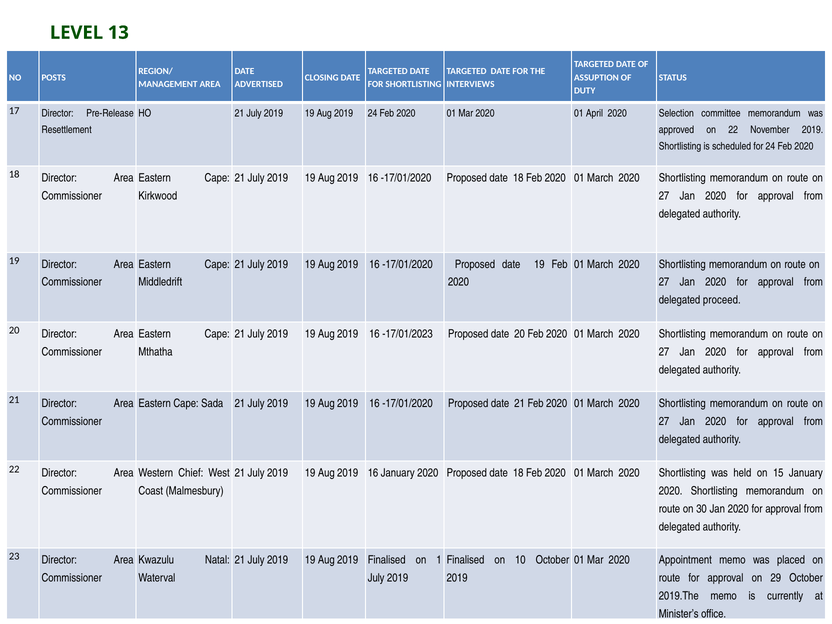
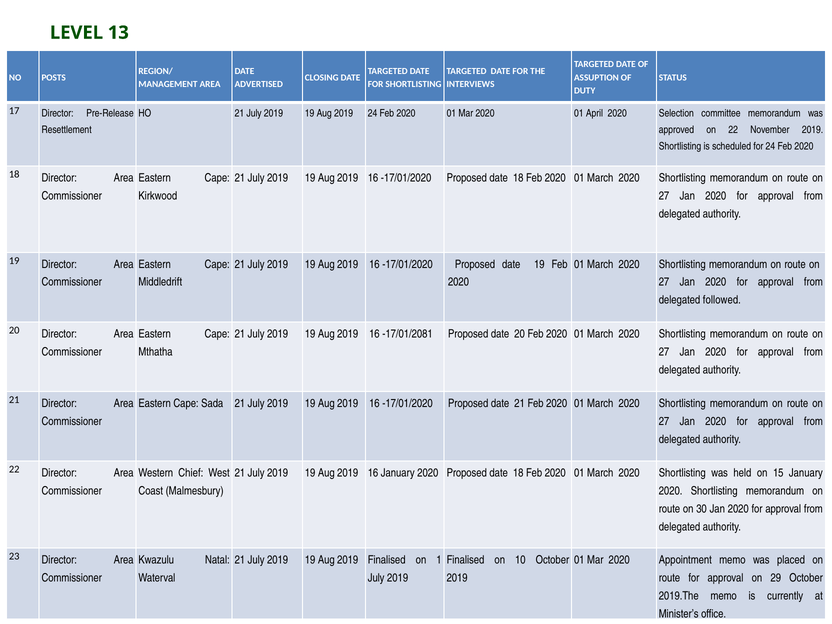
proceed: proceed -> followed
-17/01/2023: -17/01/2023 -> -17/01/2081
